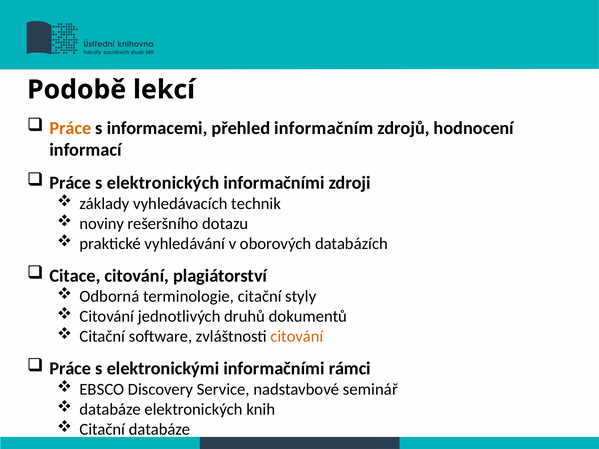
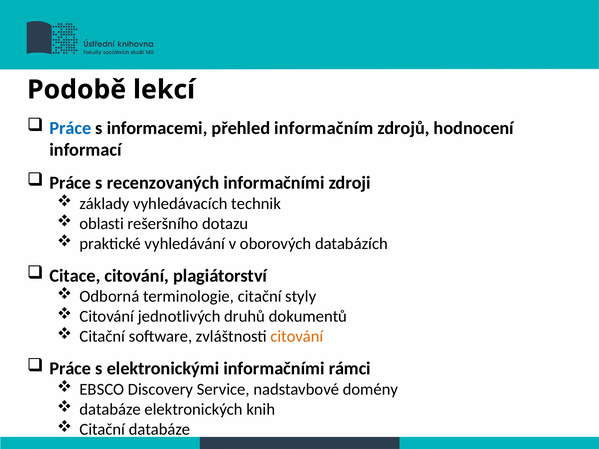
Práce at (70, 128) colour: orange -> blue
s elektronických: elektronických -> recenzovaných
noviny: noviny -> oblasti
seminář: seminář -> domény
